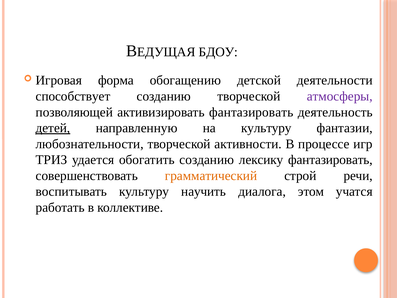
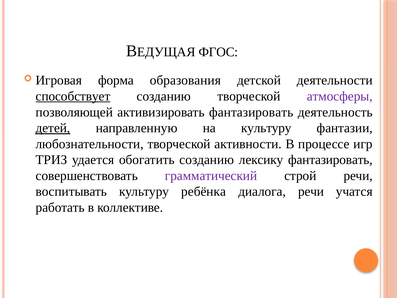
БДОУ: БДОУ -> ФГОС
обогащению: обогащению -> образования
способствует underline: none -> present
грамматический colour: orange -> purple
научить: научить -> ребёнка
диалога этом: этом -> речи
